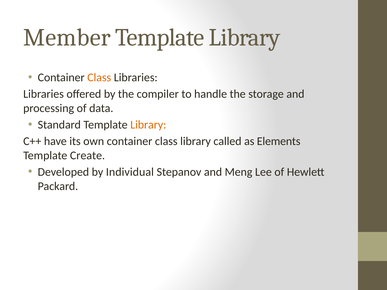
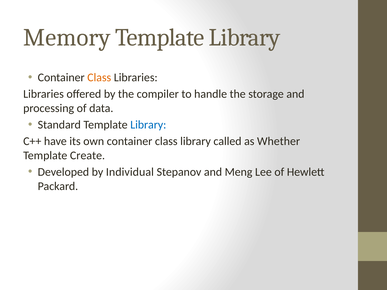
Member: Member -> Memory
Library at (148, 125) colour: orange -> blue
Elements: Elements -> Whether
